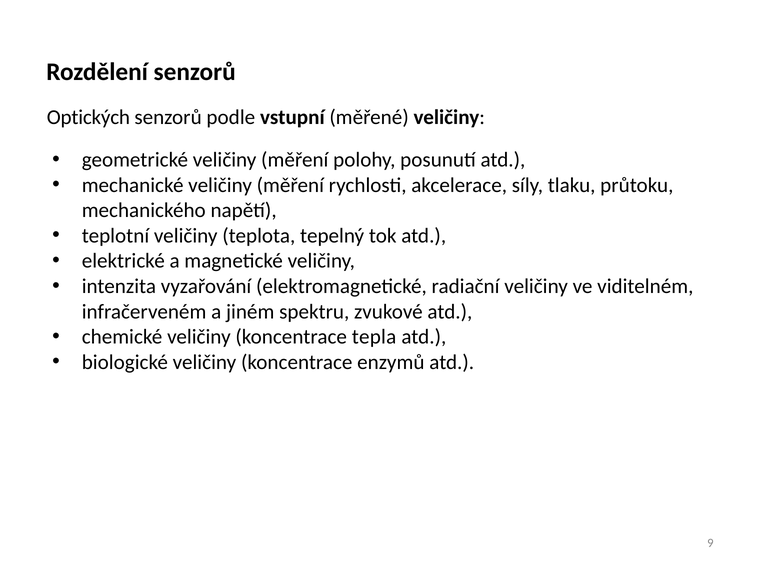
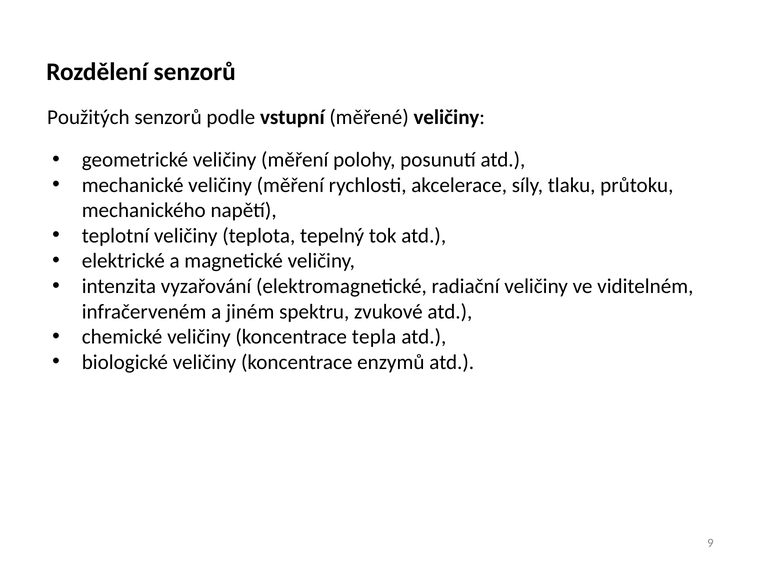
Optických: Optických -> Použitých
